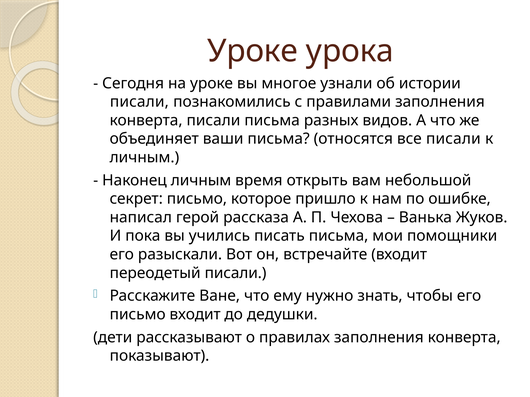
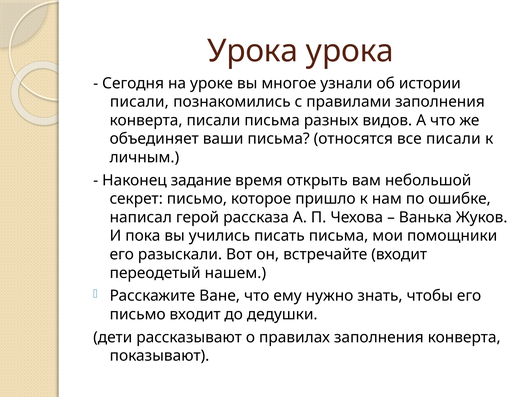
Уроке at (253, 51): Уроке -> Урока
Наконец личным: личным -> задание
переодетый писали: писали -> нашем
